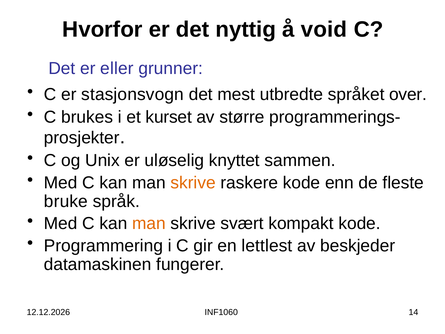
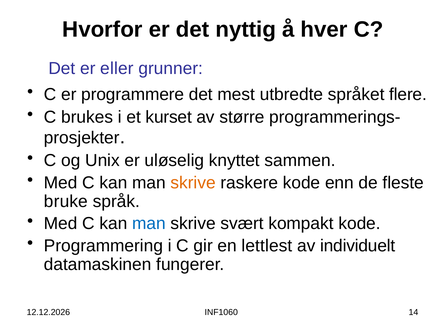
void: void -> hver
stasjonsvogn: stasjonsvogn -> programmere
over: over -> flere
man at (149, 223) colour: orange -> blue
beskjeder: beskjeder -> individuelt
